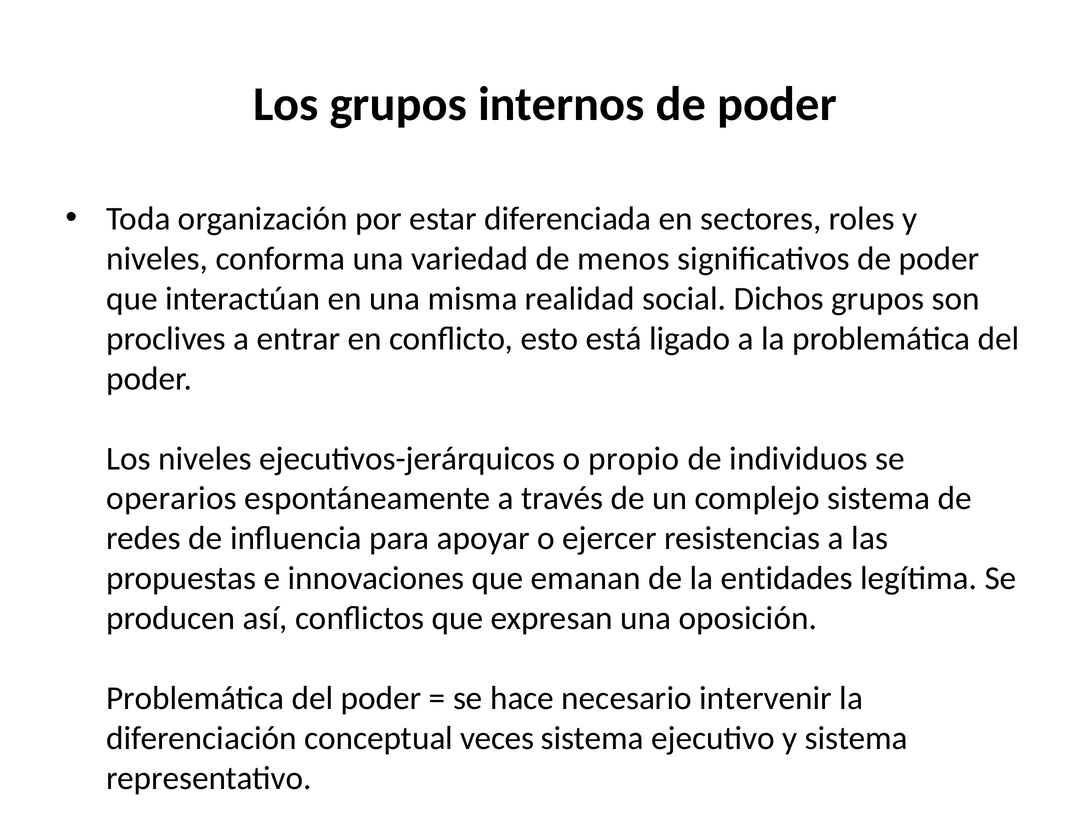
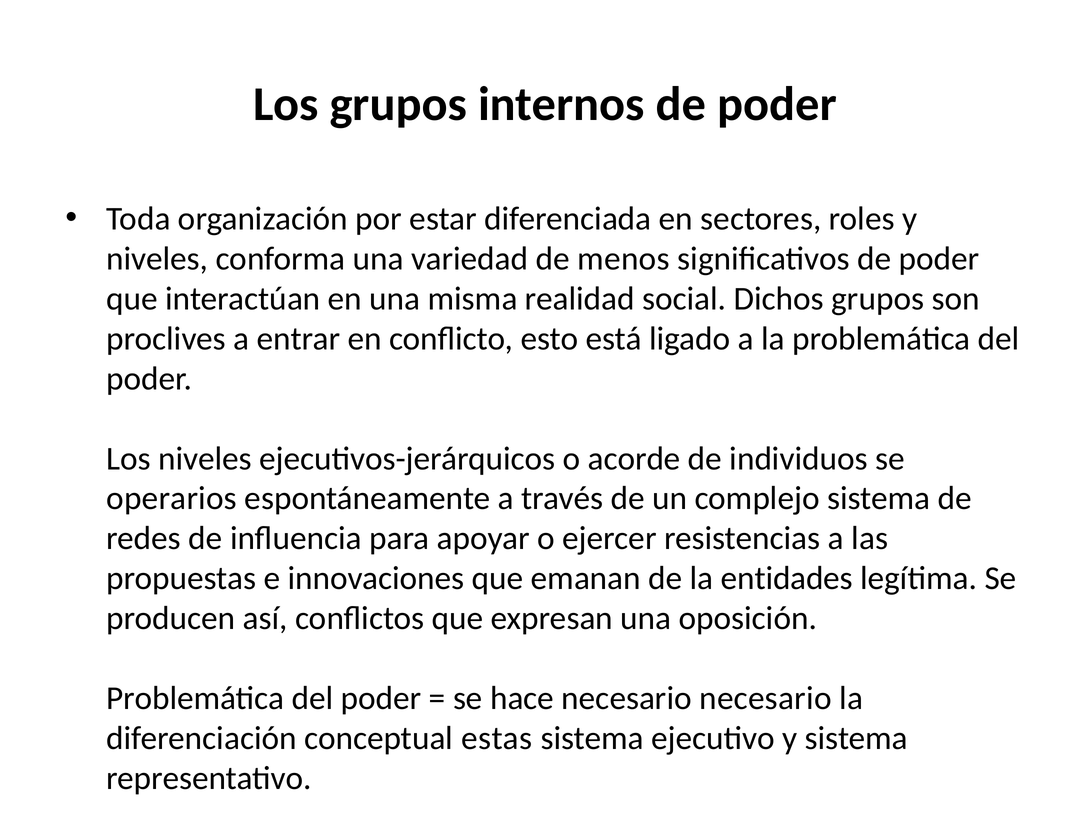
propio: propio -> acorde
necesario intervenir: intervenir -> necesario
veces: veces -> estas
